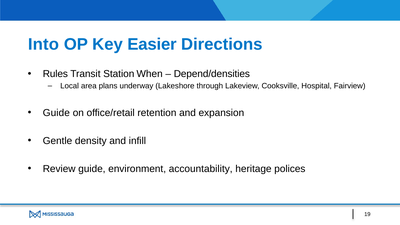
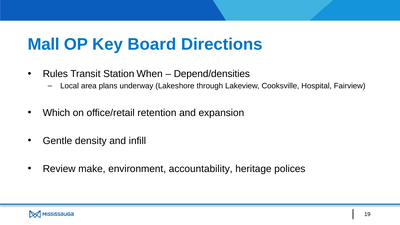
Into: Into -> Mall
Easier: Easier -> Board
Guide at (56, 113): Guide -> Which
Review guide: guide -> make
